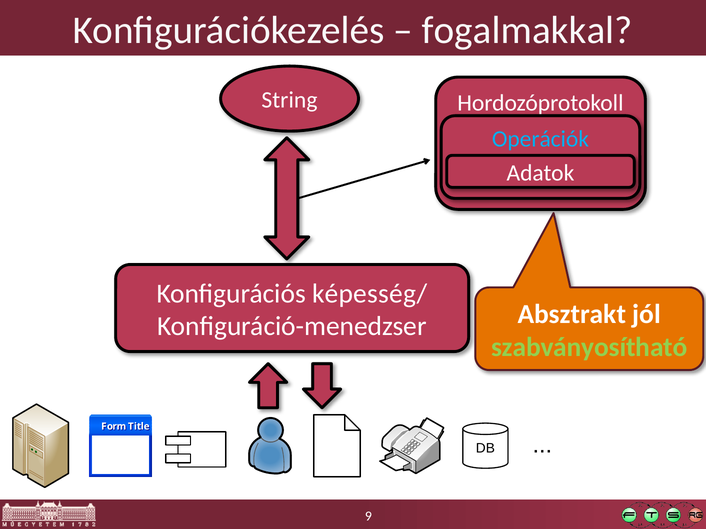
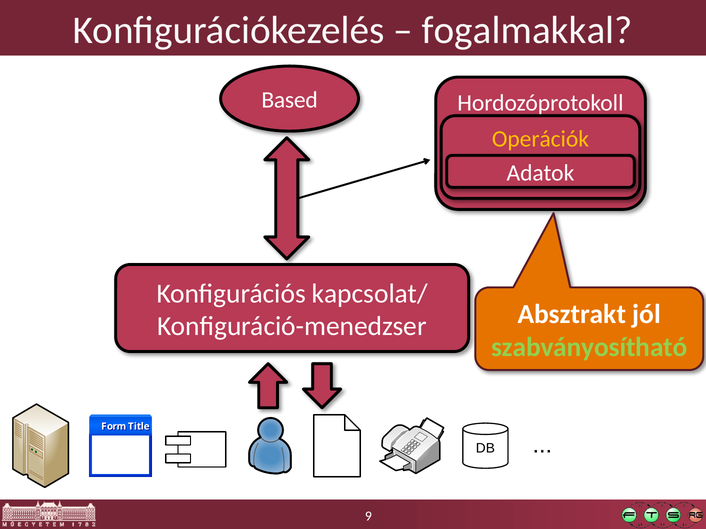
String: String -> Based
Operációk colour: light blue -> yellow
képesség/: képesség/ -> kapcsolat/
